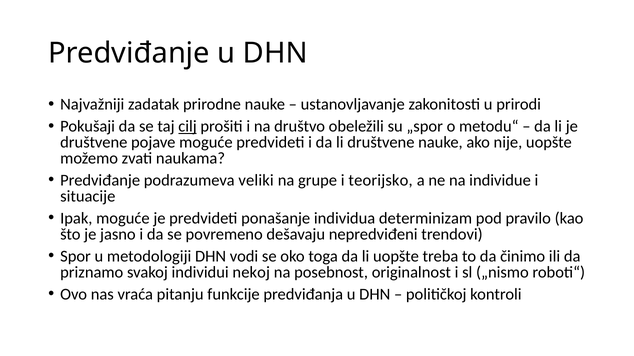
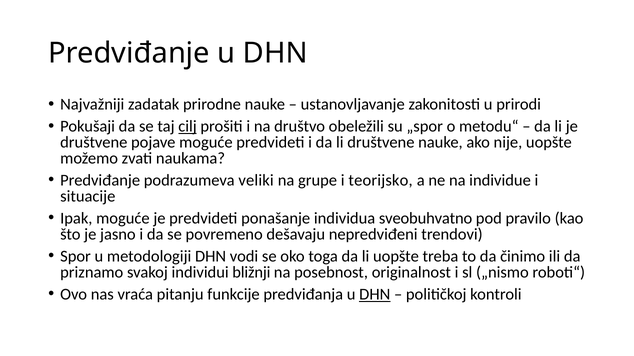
determinizam: determinizam -> sveobuhvatno
nekoj: nekoj -> bližnji
DHN at (375, 295) underline: none -> present
